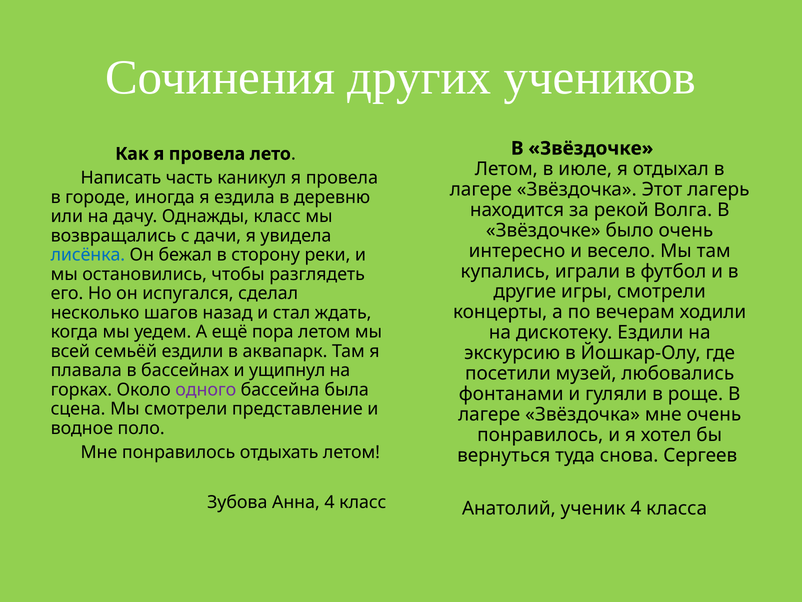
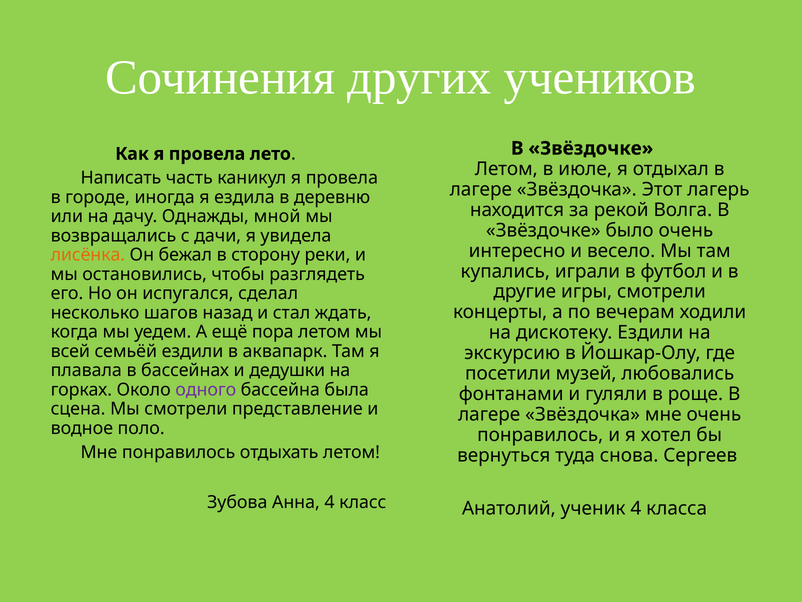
Однажды класс: класс -> мной
лисёнка colour: blue -> orange
ущипнул: ущипнул -> дедушки
